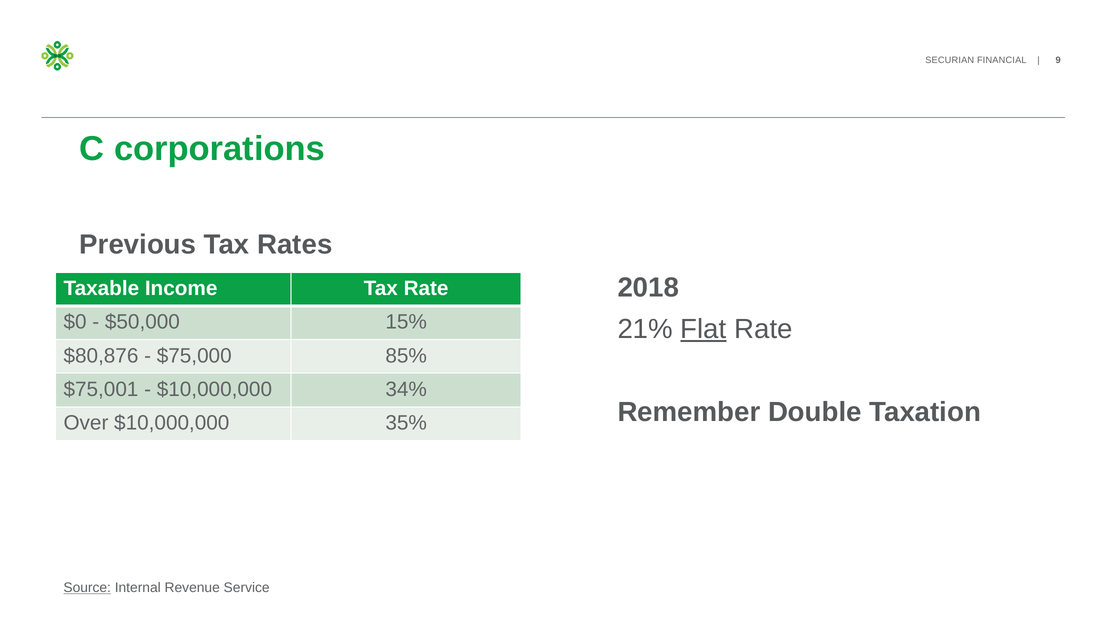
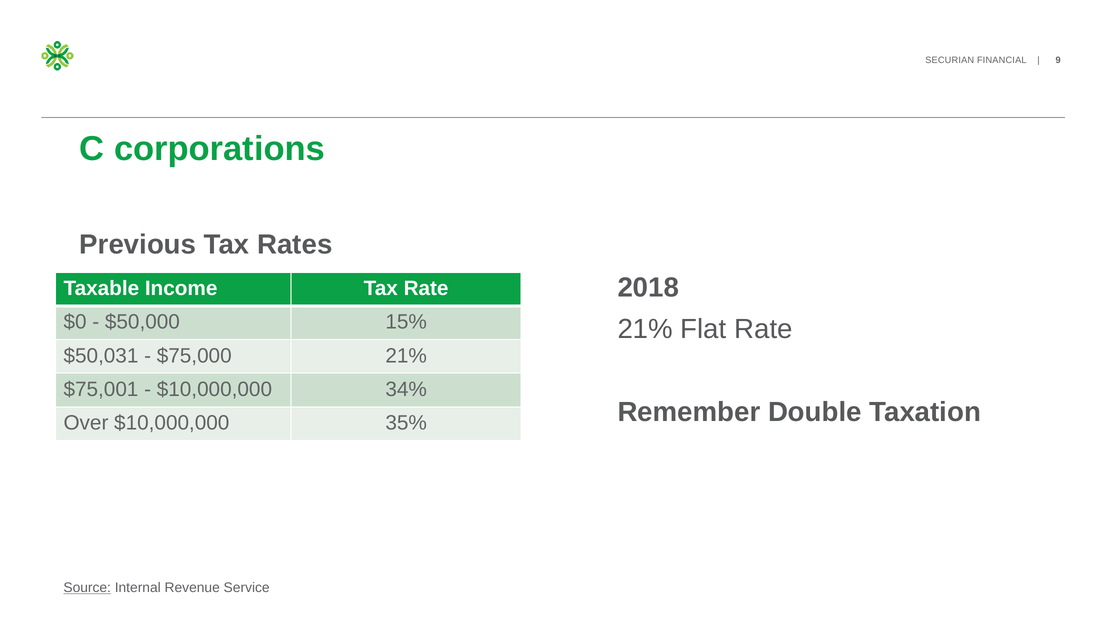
Flat underline: present -> none
$80,876: $80,876 -> $50,031
$75,000 85%: 85% -> 21%
